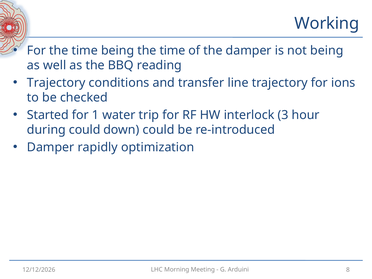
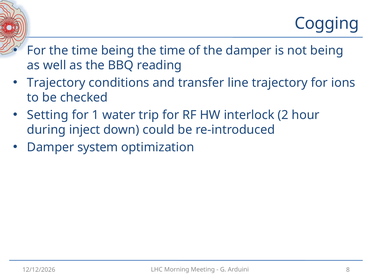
Working: Working -> Cogging
Started: Started -> Setting
3: 3 -> 2
during could: could -> inject
rapidly: rapidly -> system
